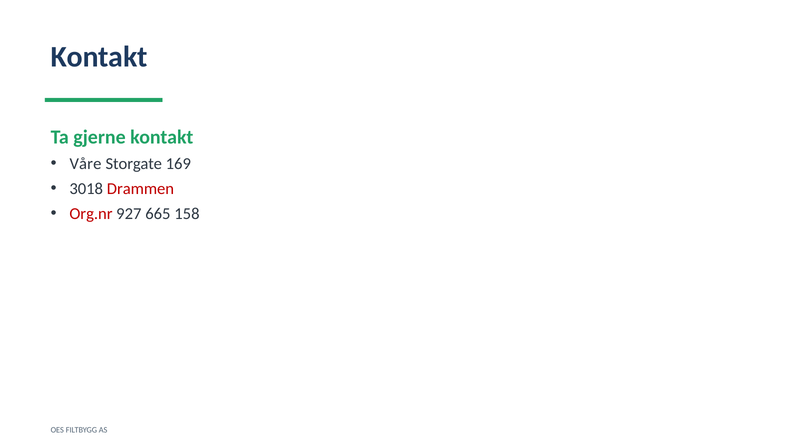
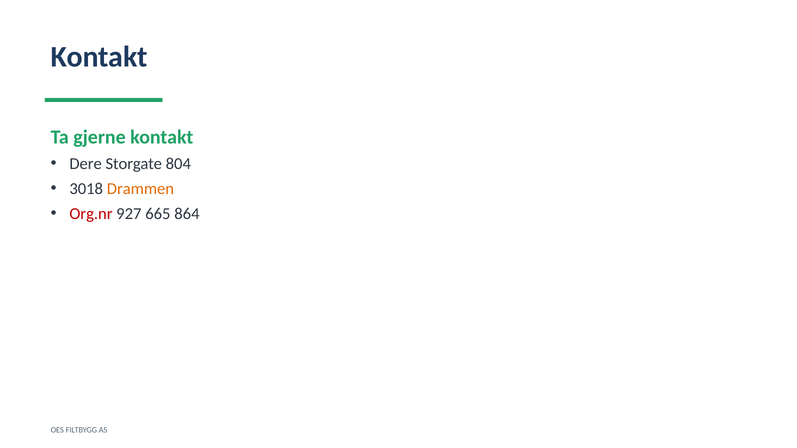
Våre: Våre -> Dere
169: 169 -> 804
Drammen colour: red -> orange
158: 158 -> 864
